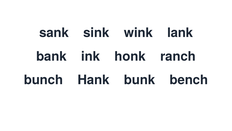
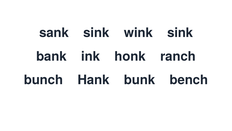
wink lank: lank -> sink
